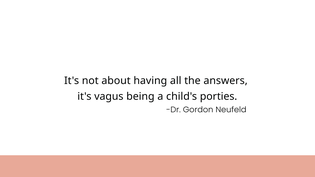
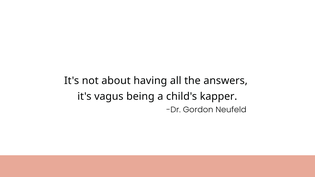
porties: porties -> kapper
